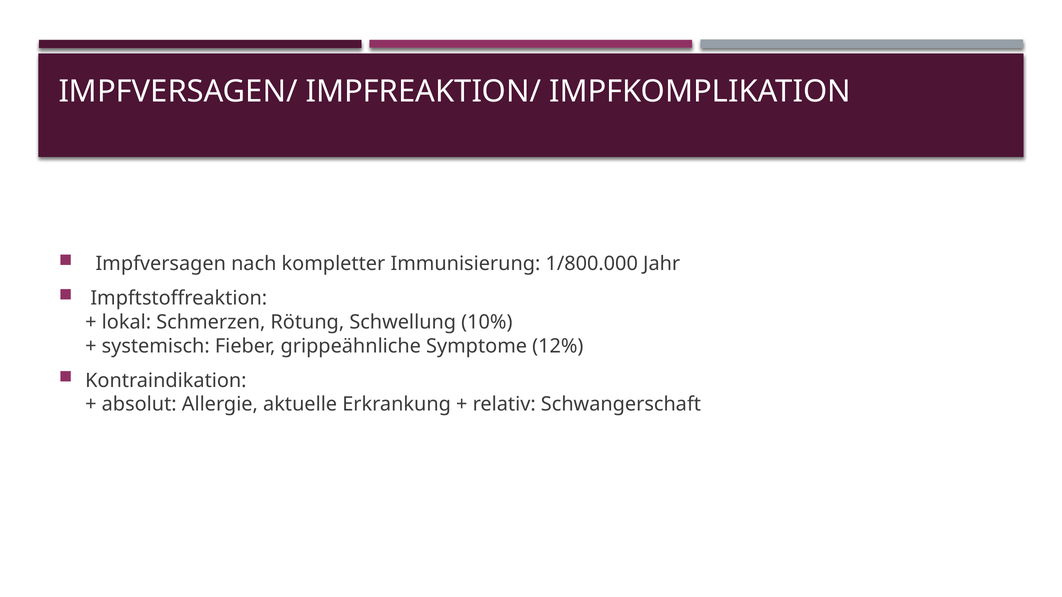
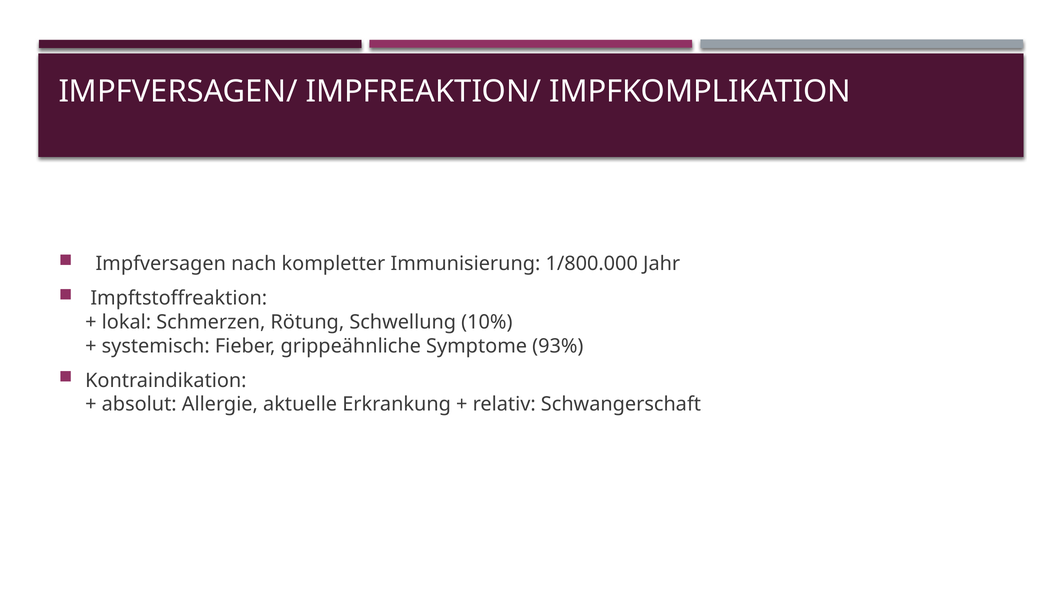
12%: 12% -> 93%
